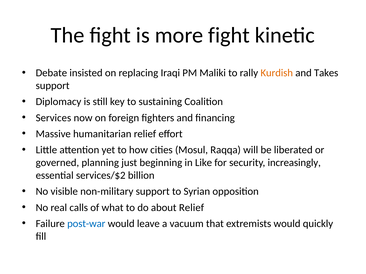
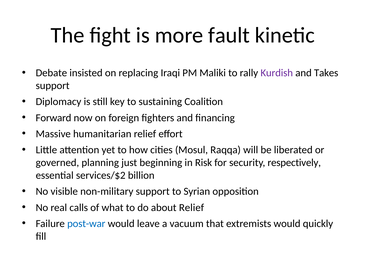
more fight: fight -> fault
Kurdish colour: orange -> purple
Services: Services -> Forward
Like: Like -> Risk
increasingly: increasingly -> respectively
